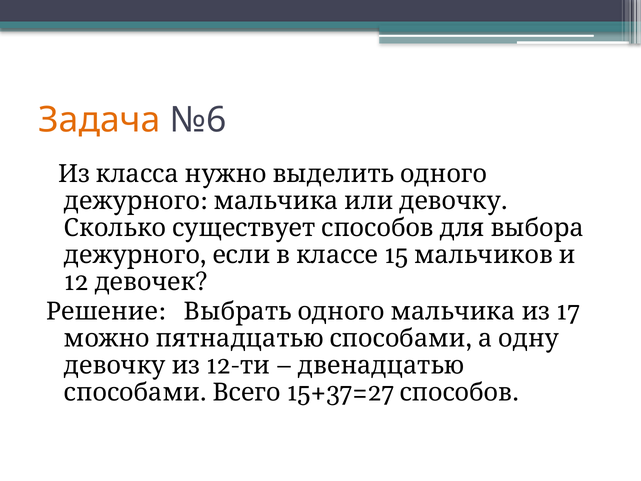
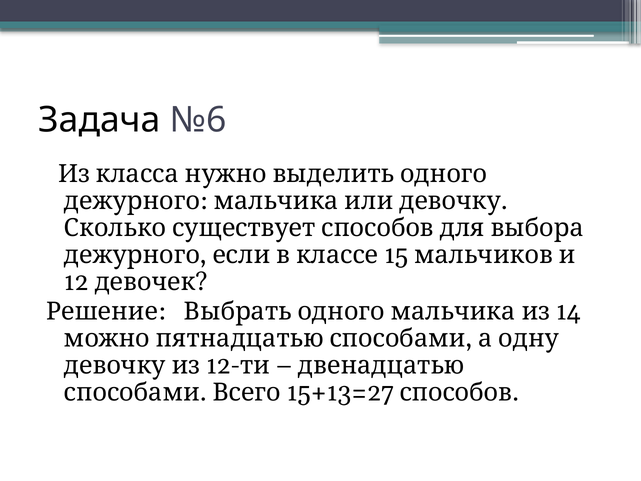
Задача colour: orange -> black
17: 17 -> 14
15+37=27: 15+37=27 -> 15+13=27
